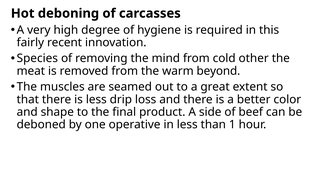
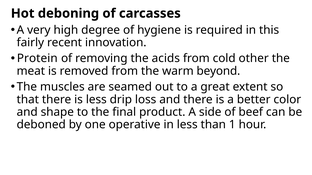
Species: Species -> Protein
mind: mind -> acids
